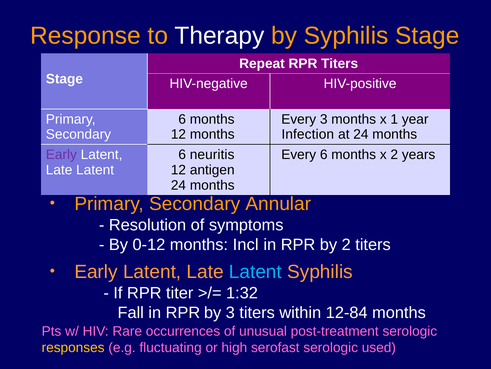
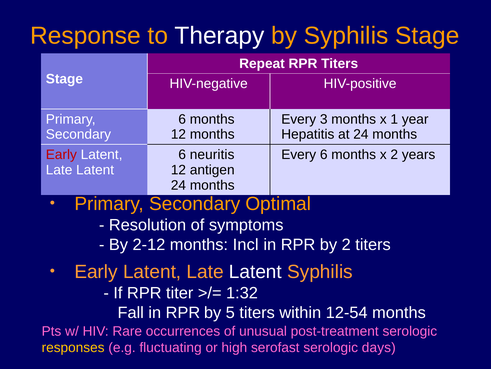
Infection: Infection -> Hepatitis
Early at (61, 154) colour: purple -> red
Annular: Annular -> Optimal
0-12: 0-12 -> 2-12
Latent at (255, 271) colour: light blue -> white
by 3: 3 -> 5
12-84: 12-84 -> 12-54
used: used -> days
